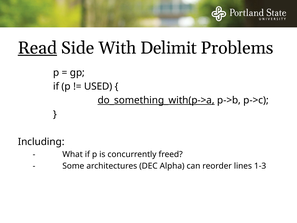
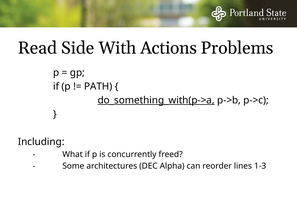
Read underline: present -> none
Delimit: Delimit -> Actions
USED: USED -> PATH
